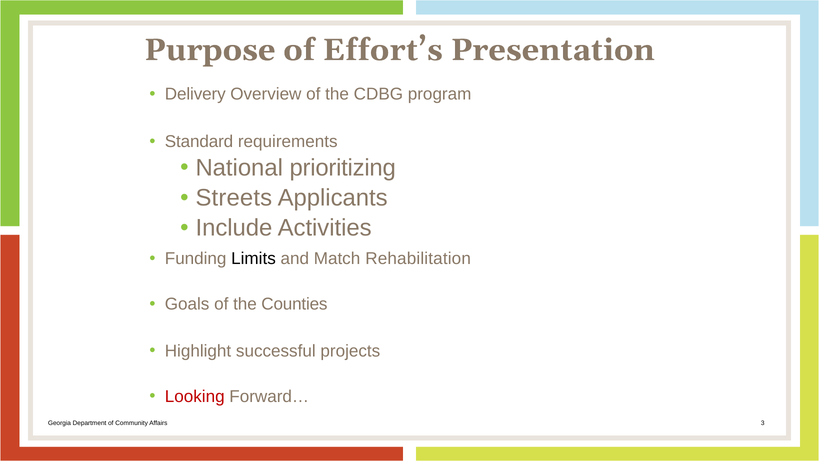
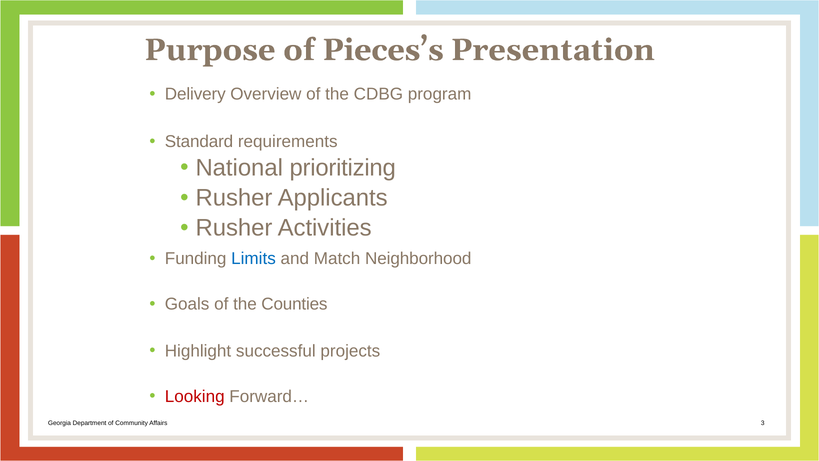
Effort’s: Effort’s -> Pieces’s
Streets at (234, 198): Streets -> Rusher
Include at (234, 228): Include -> Rusher
Limits colour: black -> blue
Rehabilitation: Rehabilitation -> Neighborhood
